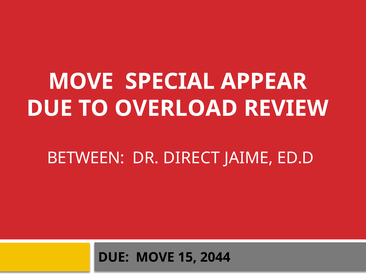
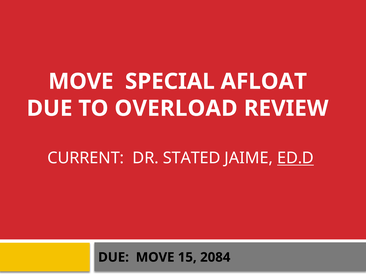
APPEAR: APPEAR -> AFLOAT
BETWEEN: BETWEEN -> CURRENT
DIRECT: DIRECT -> STATED
ED.D underline: none -> present
2044: 2044 -> 2084
